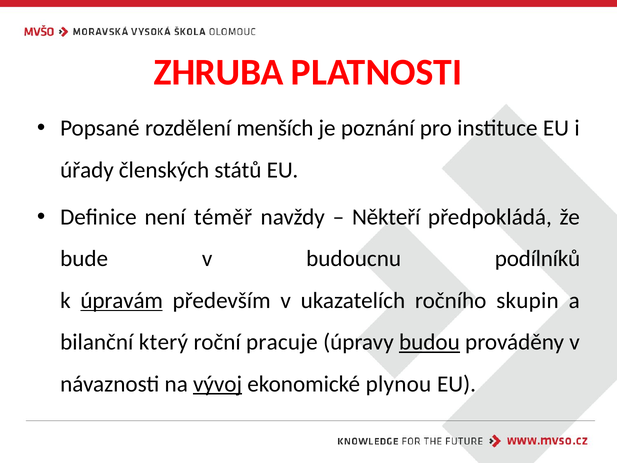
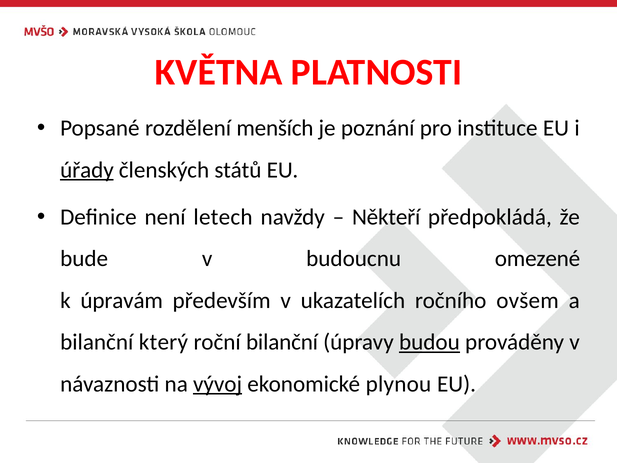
ZHRUBA: ZHRUBA -> KVĚTNA
úřady underline: none -> present
téměř: téměř -> letech
podílníků: podílníků -> omezené
úpravám underline: present -> none
skupin: skupin -> ovšem
roční pracuje: pracuje -> bilanční
